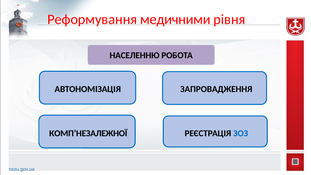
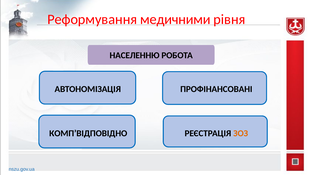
ЗАПРОВАДЖЕННЯ: ЗАПРОВАДЖЕННЯ -> ПРОФІНАНСОВАНІ
КОМП’НЕЗАЛЕЖНОЇ: КОМП’НЕЗАЛЕЖНОЇ -> КОМП’ВІДПОВІДНО
ЗОЗ colour: blue -> orange
